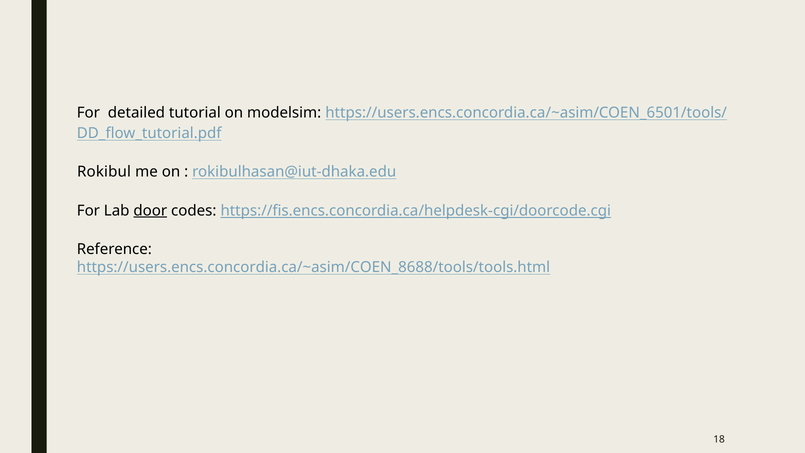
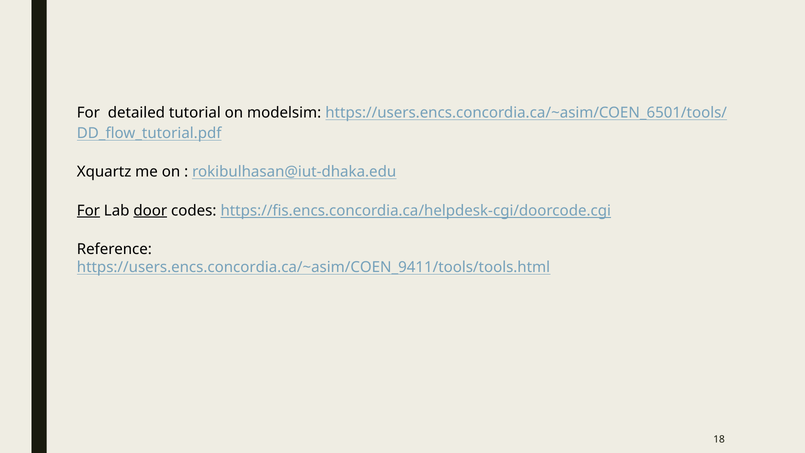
Rokibul: Rokibul -> Xquartz
For at (88, 211) underline: none -> present
https://users.encs.concordia.ca/~asim/COEN_8688/tools/tools.html: https://users.encs.concordia.ca/~asim/COEN_8688/tools/tools.html -> https://users.encs.concordia.ca/~asim/COEN_9411/tools/tools.html
